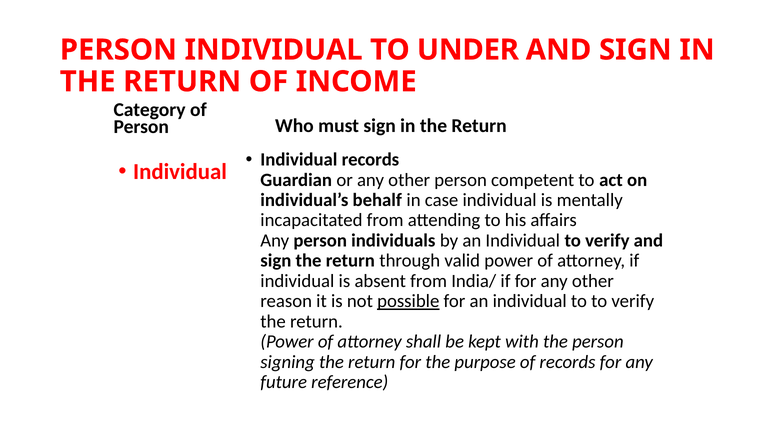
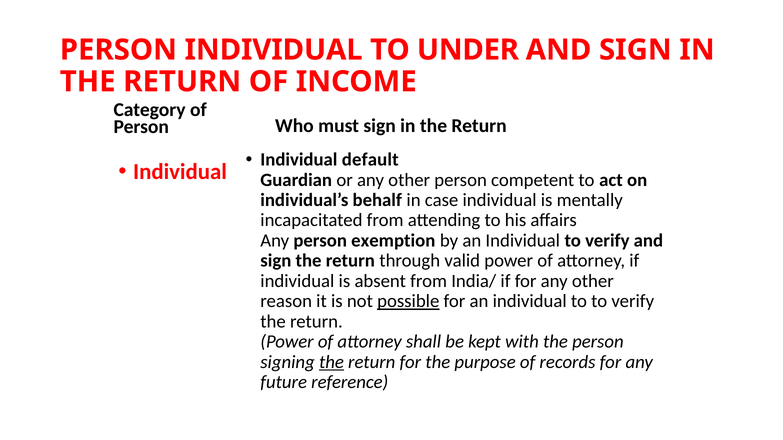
Individual records: records -> default
individuals: individuals -> exemption
the at (331, 362) underline: none -> present
